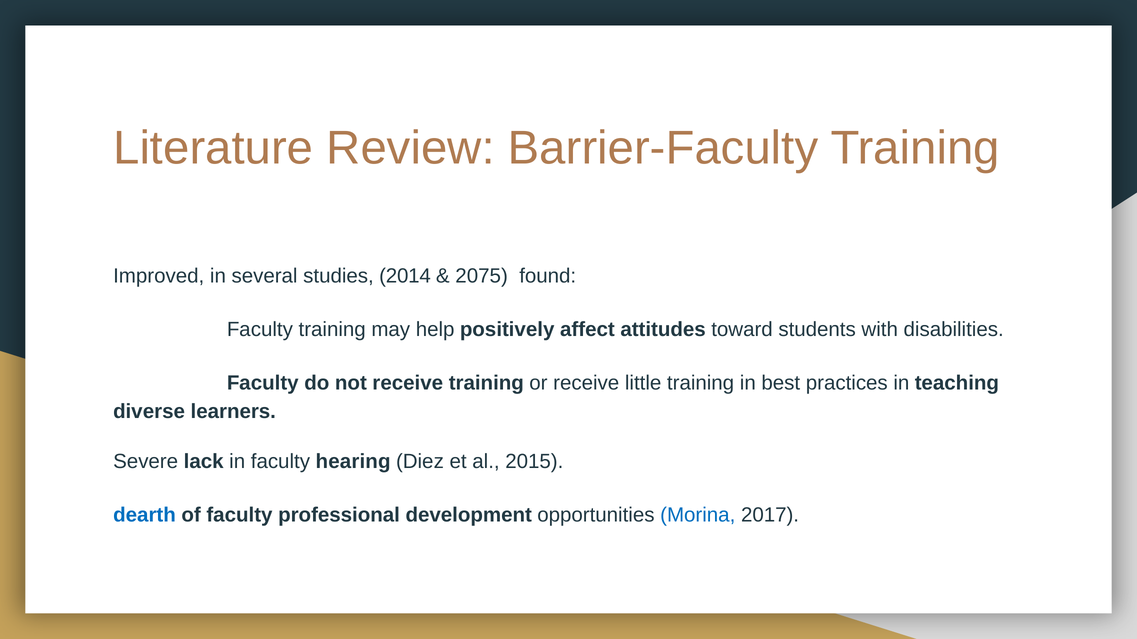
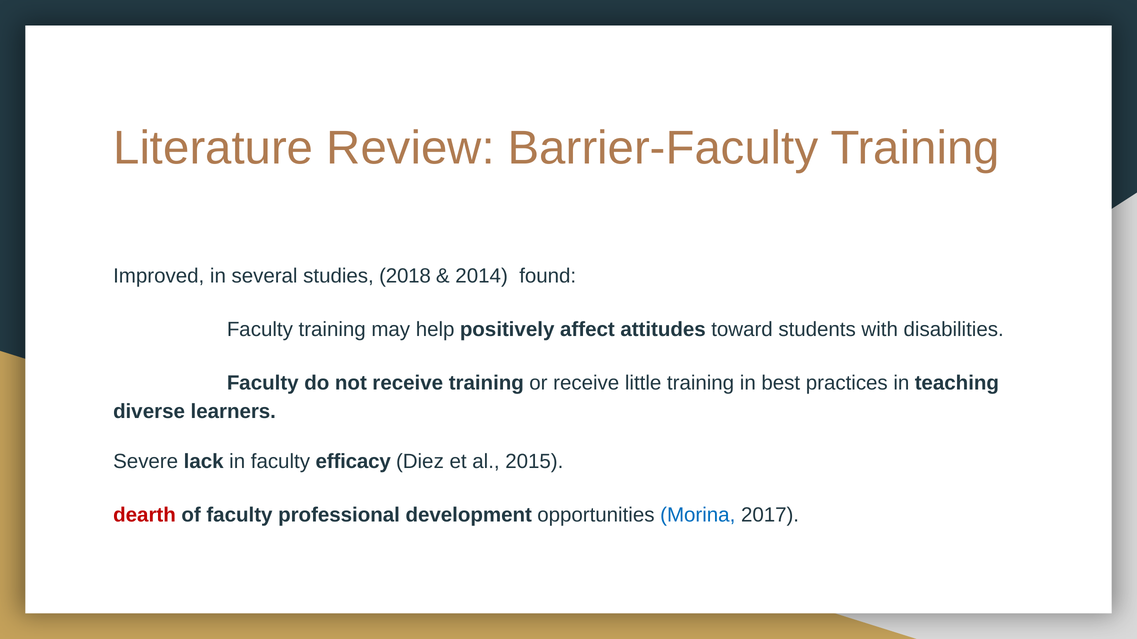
2014: 2014 -> 2018
2075: 2075 -> 2014
hearing: hearing -> efficacy
dearth colour: blue -> red
